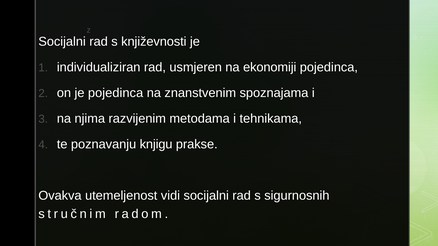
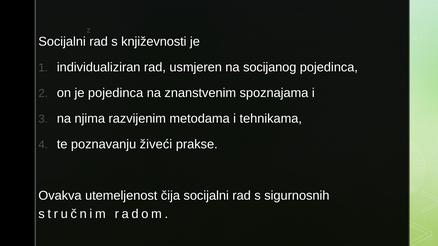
ekonomiji: ekonomiji -> socijanog
knjigu: knjigu -> živeći
vidi: vidi -> čija
